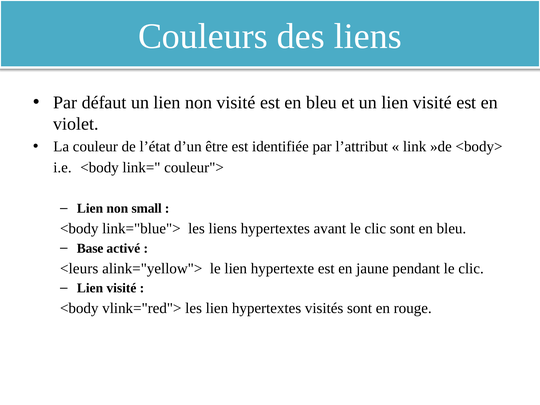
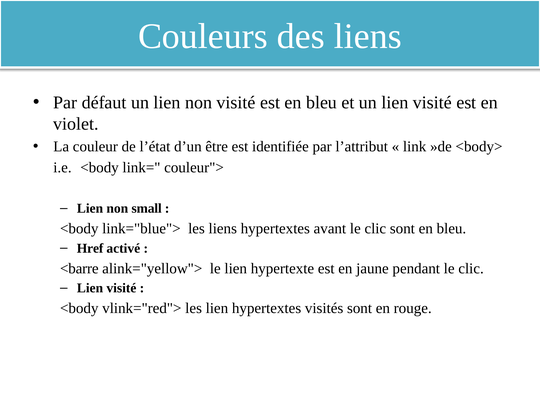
Base: Base -> Href
<leurs: <leurs -> <barre
